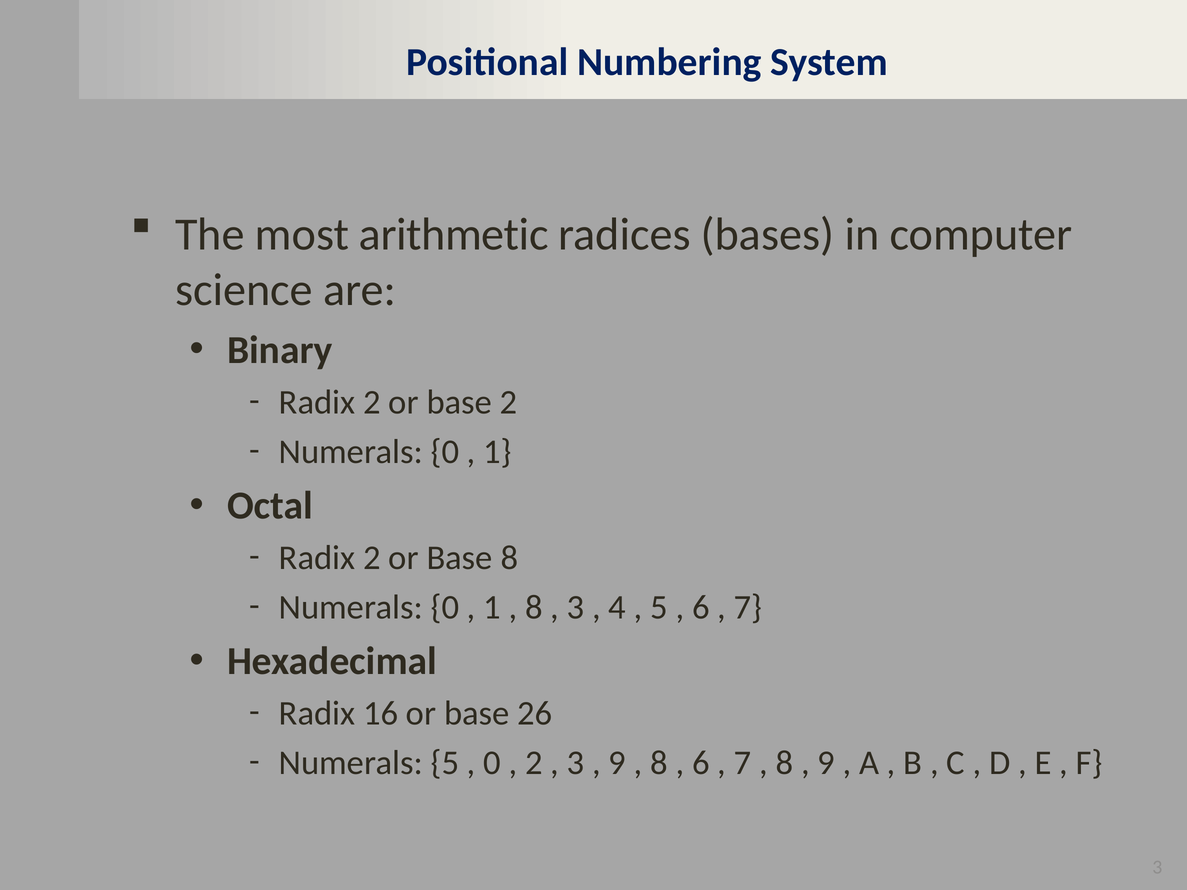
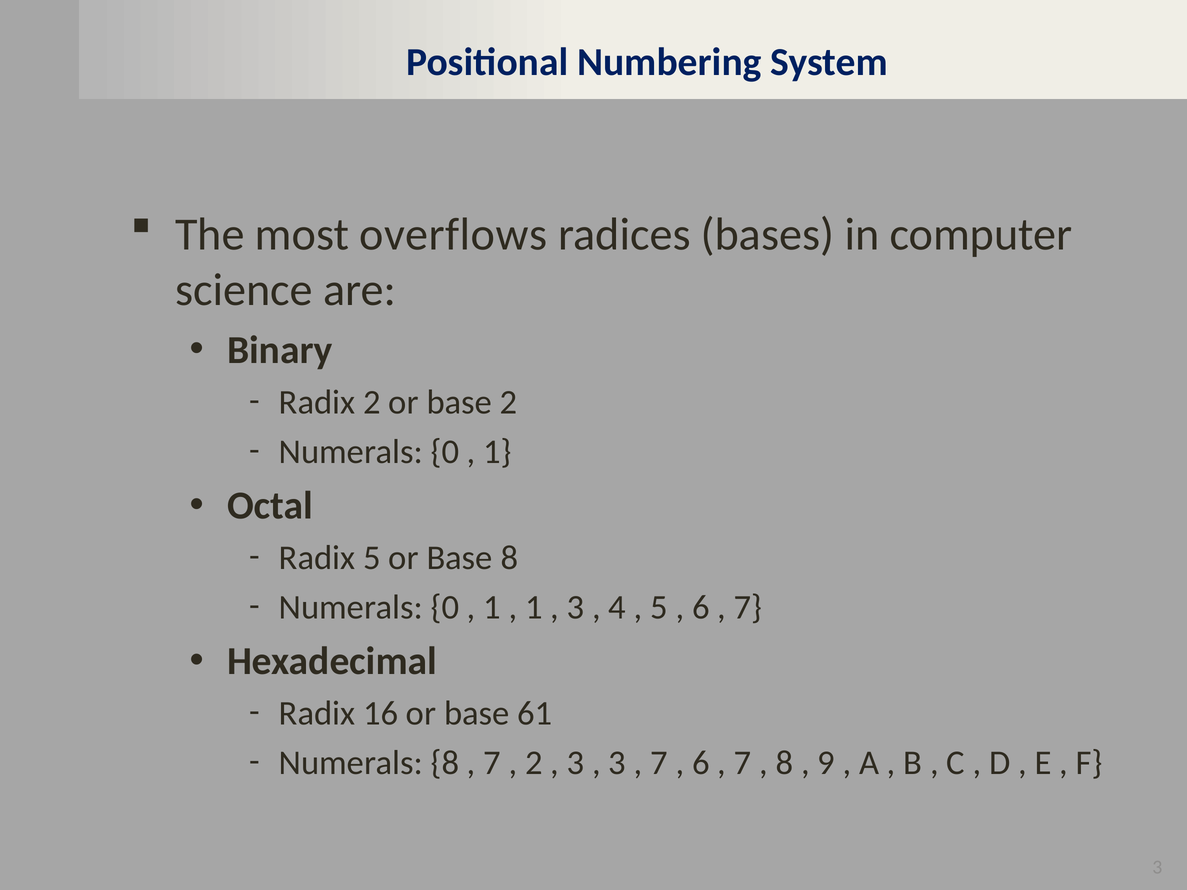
arithmetic: arithmetic -> overflows
2 at (372, 558): 2 -> 5
8 at (534, 607): 8 -> 1
26: 26 -> 61
Numerals 5: 5 -> 8
0 at (492, 763): 0 -> 7
9 at (617, 763): 9 -> 3
8 at (659, 763): 8 -> 7
